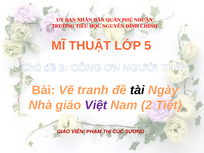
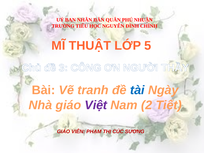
tài colour: black -> blue
